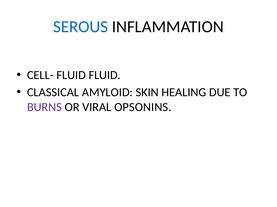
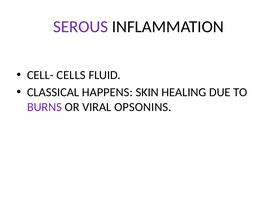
SEROUS colour: blue -> purple
CELL- FLUID: FLUID -> CELLS
AMYLOID: AMYLOID -> HAPPENS
